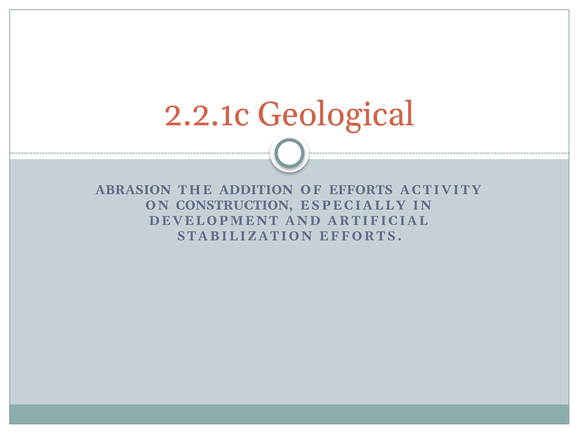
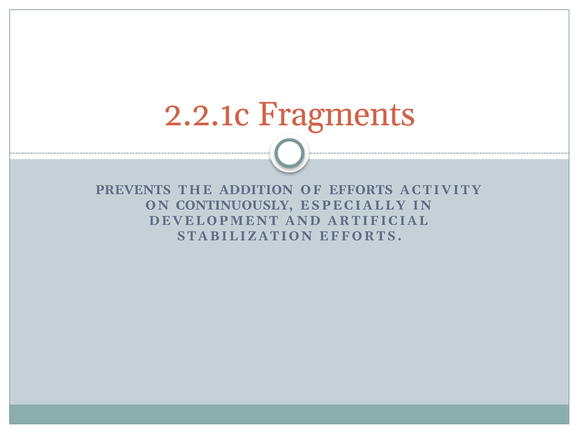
Geological: Geological -> Fragments
ABRASION: ABRASION -> PREVENTS
CONSTRUCTION: CONSTRUCTION -> CONTINUOUSLY
